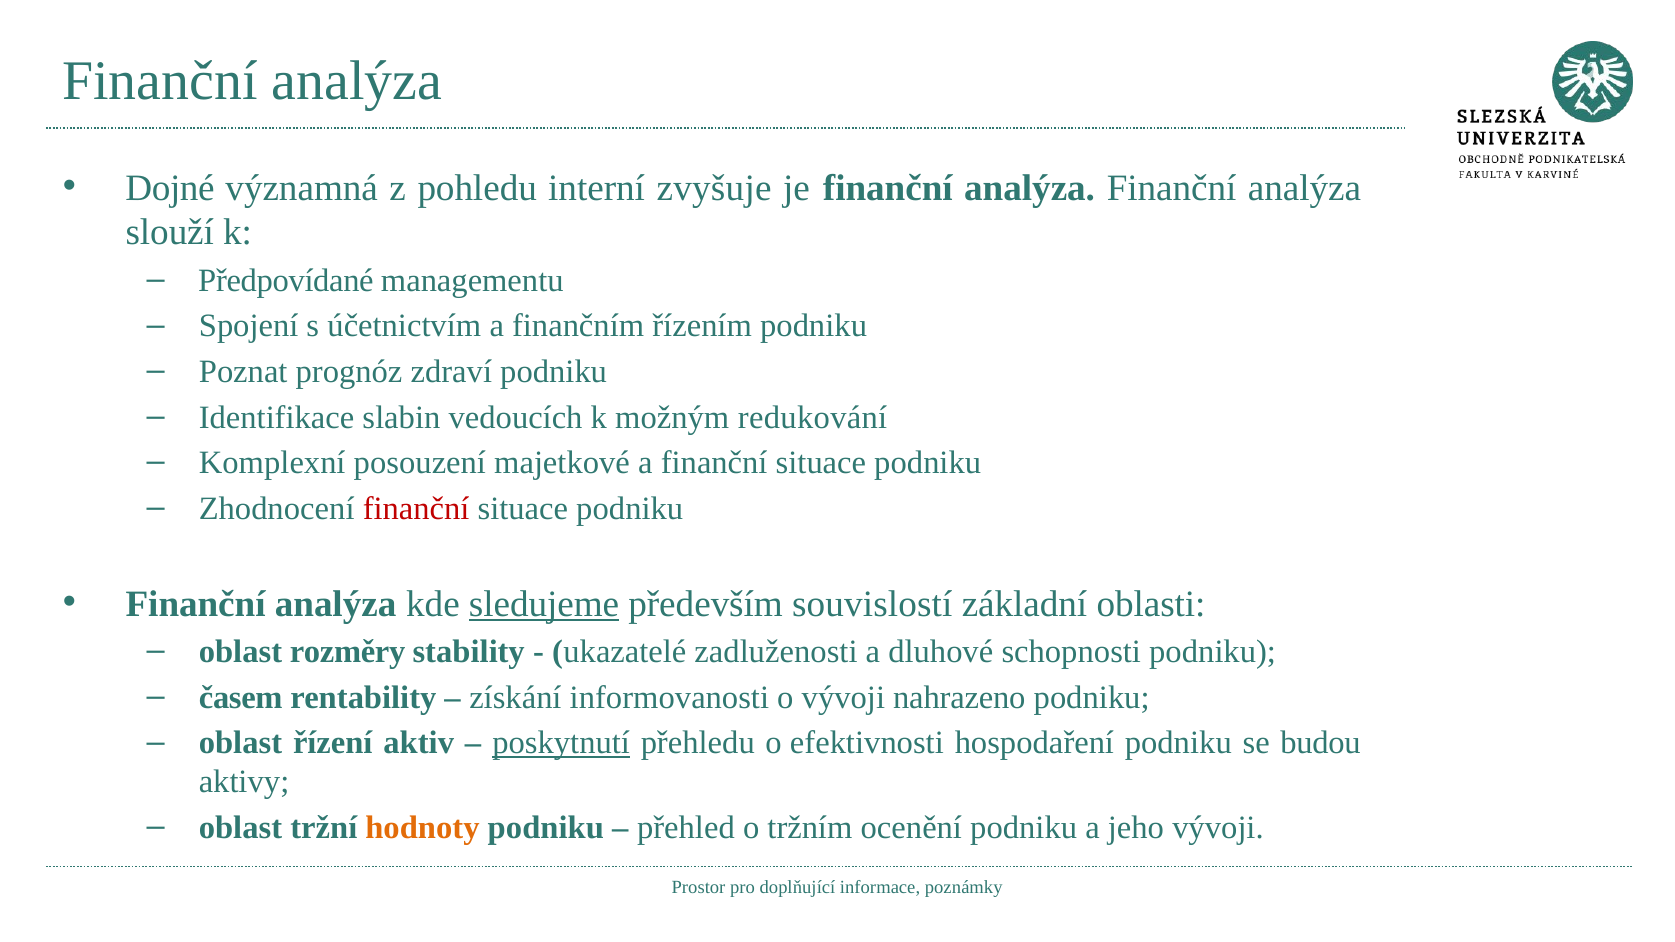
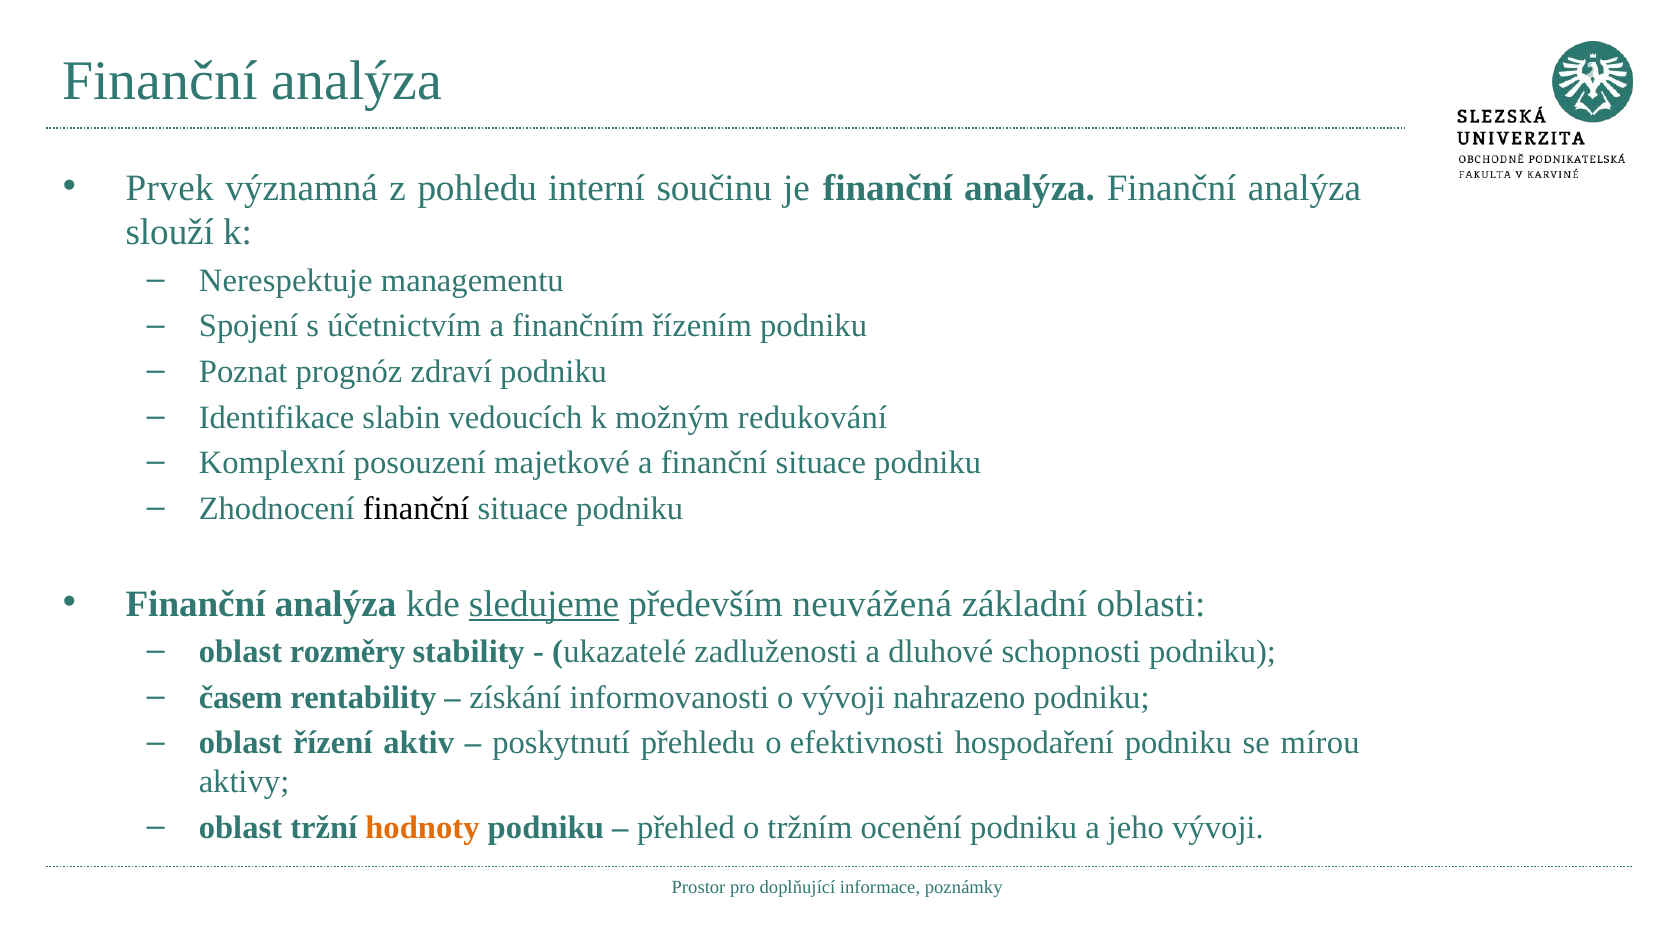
Dojné: Dojné -> Prvek
zvyšuje: zvyšuje -> součinu
Předpovídané: Předpovídané -> Nerespektuje
finanční at (416, 509) colour: red -> black
souvislostí: souvislostí -> neuvážená
poskytnutí underline: present -> none
budou: budou -> mírou
